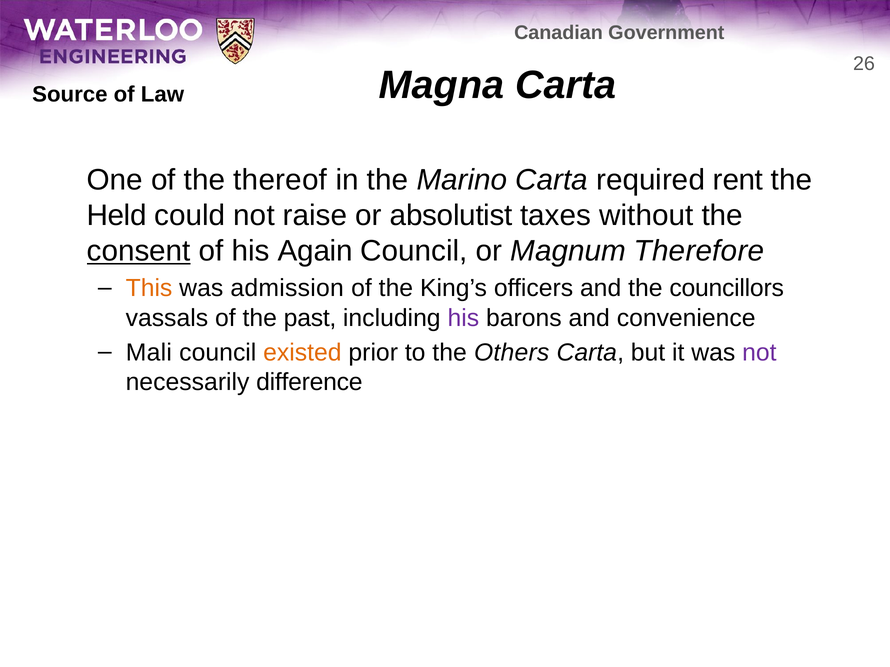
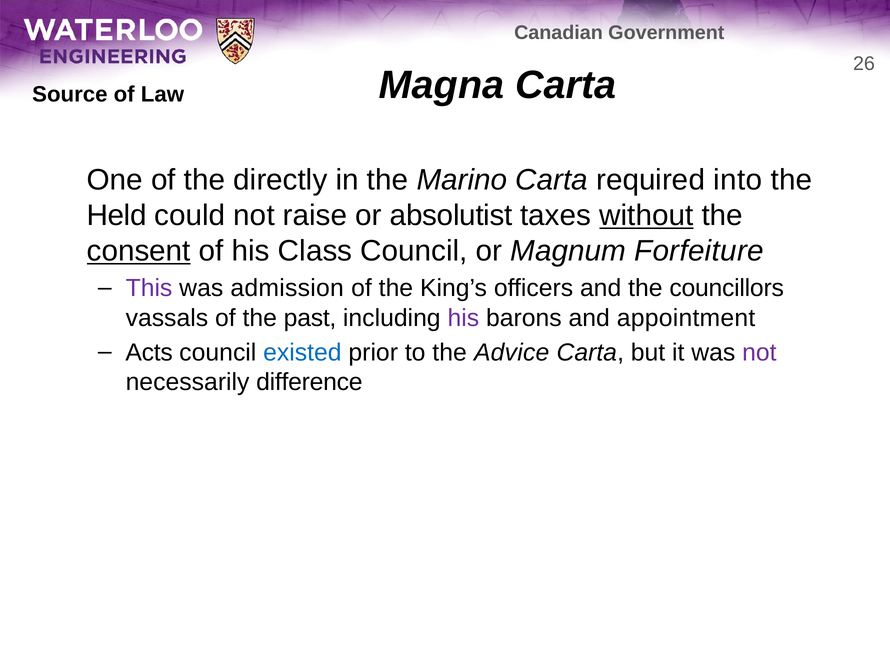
thereof: thereof -> directly
rent: rent -> into
without underline: none -> present
Again: Again -> Class
Therefore: Therefore -> Forfeiture
This colour: orange -> purple
convenience: convenience -> appointment
Mali: Mali -> Acts
existed colour: orange -> blue
Others: Others -> Advice
